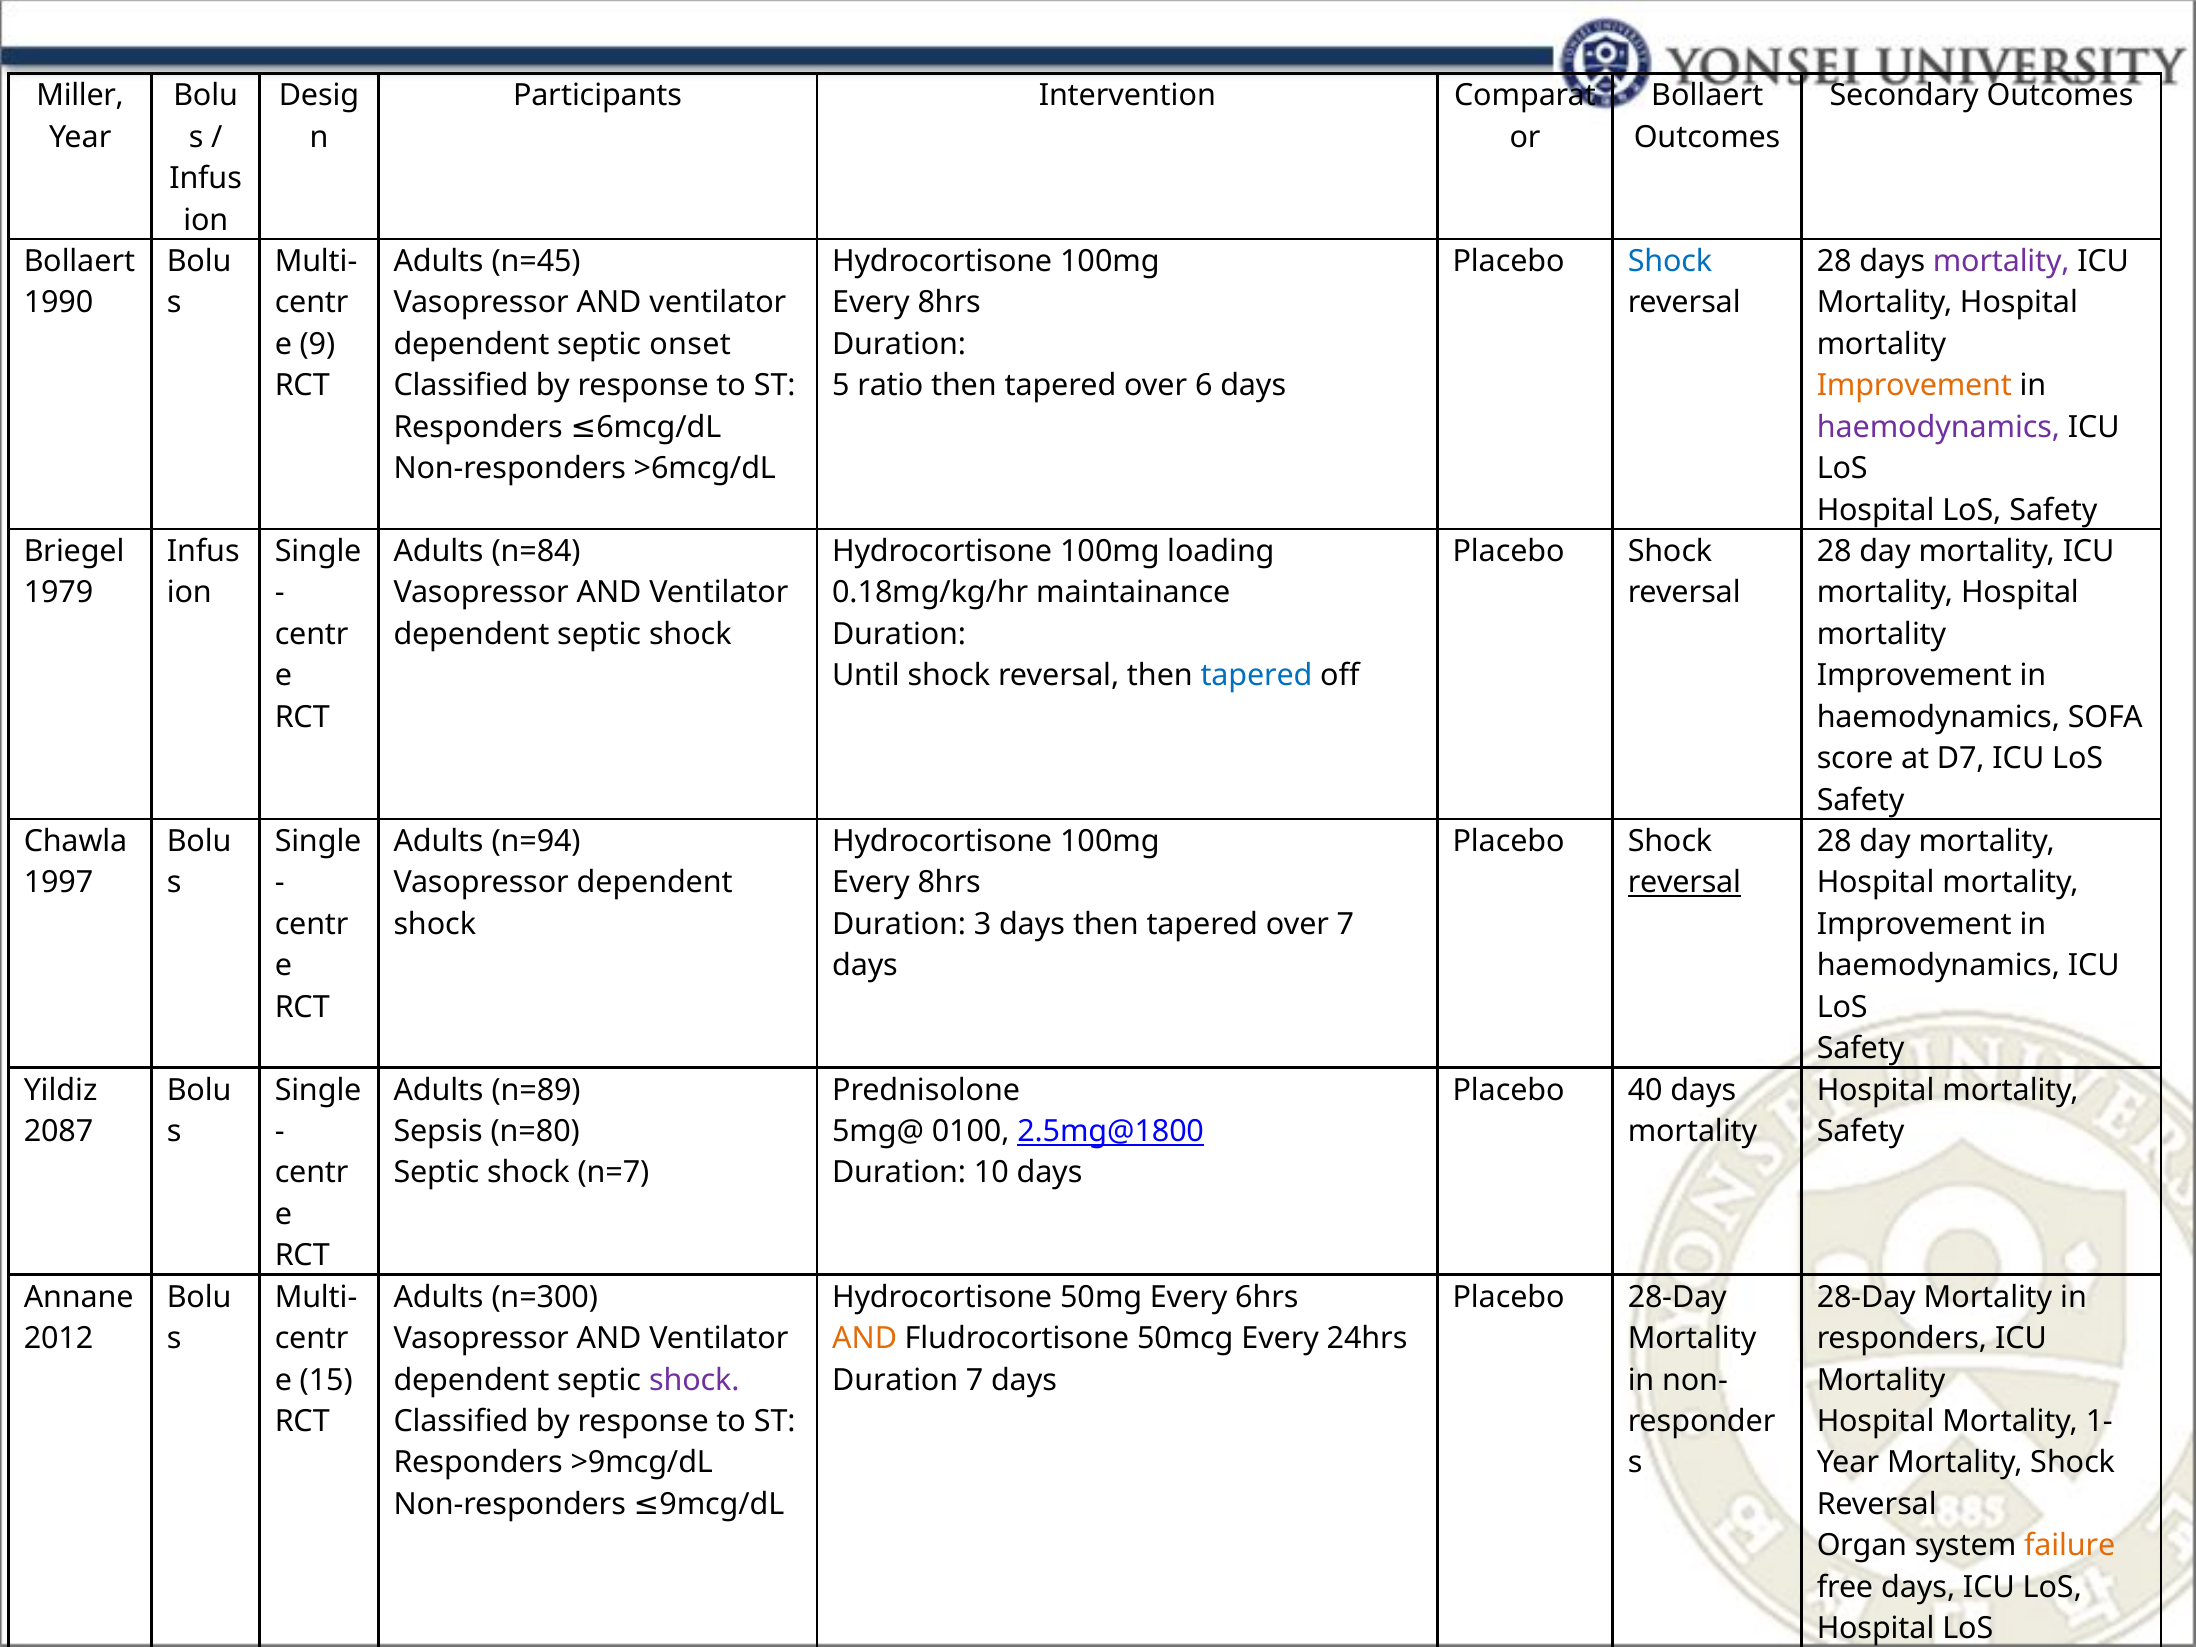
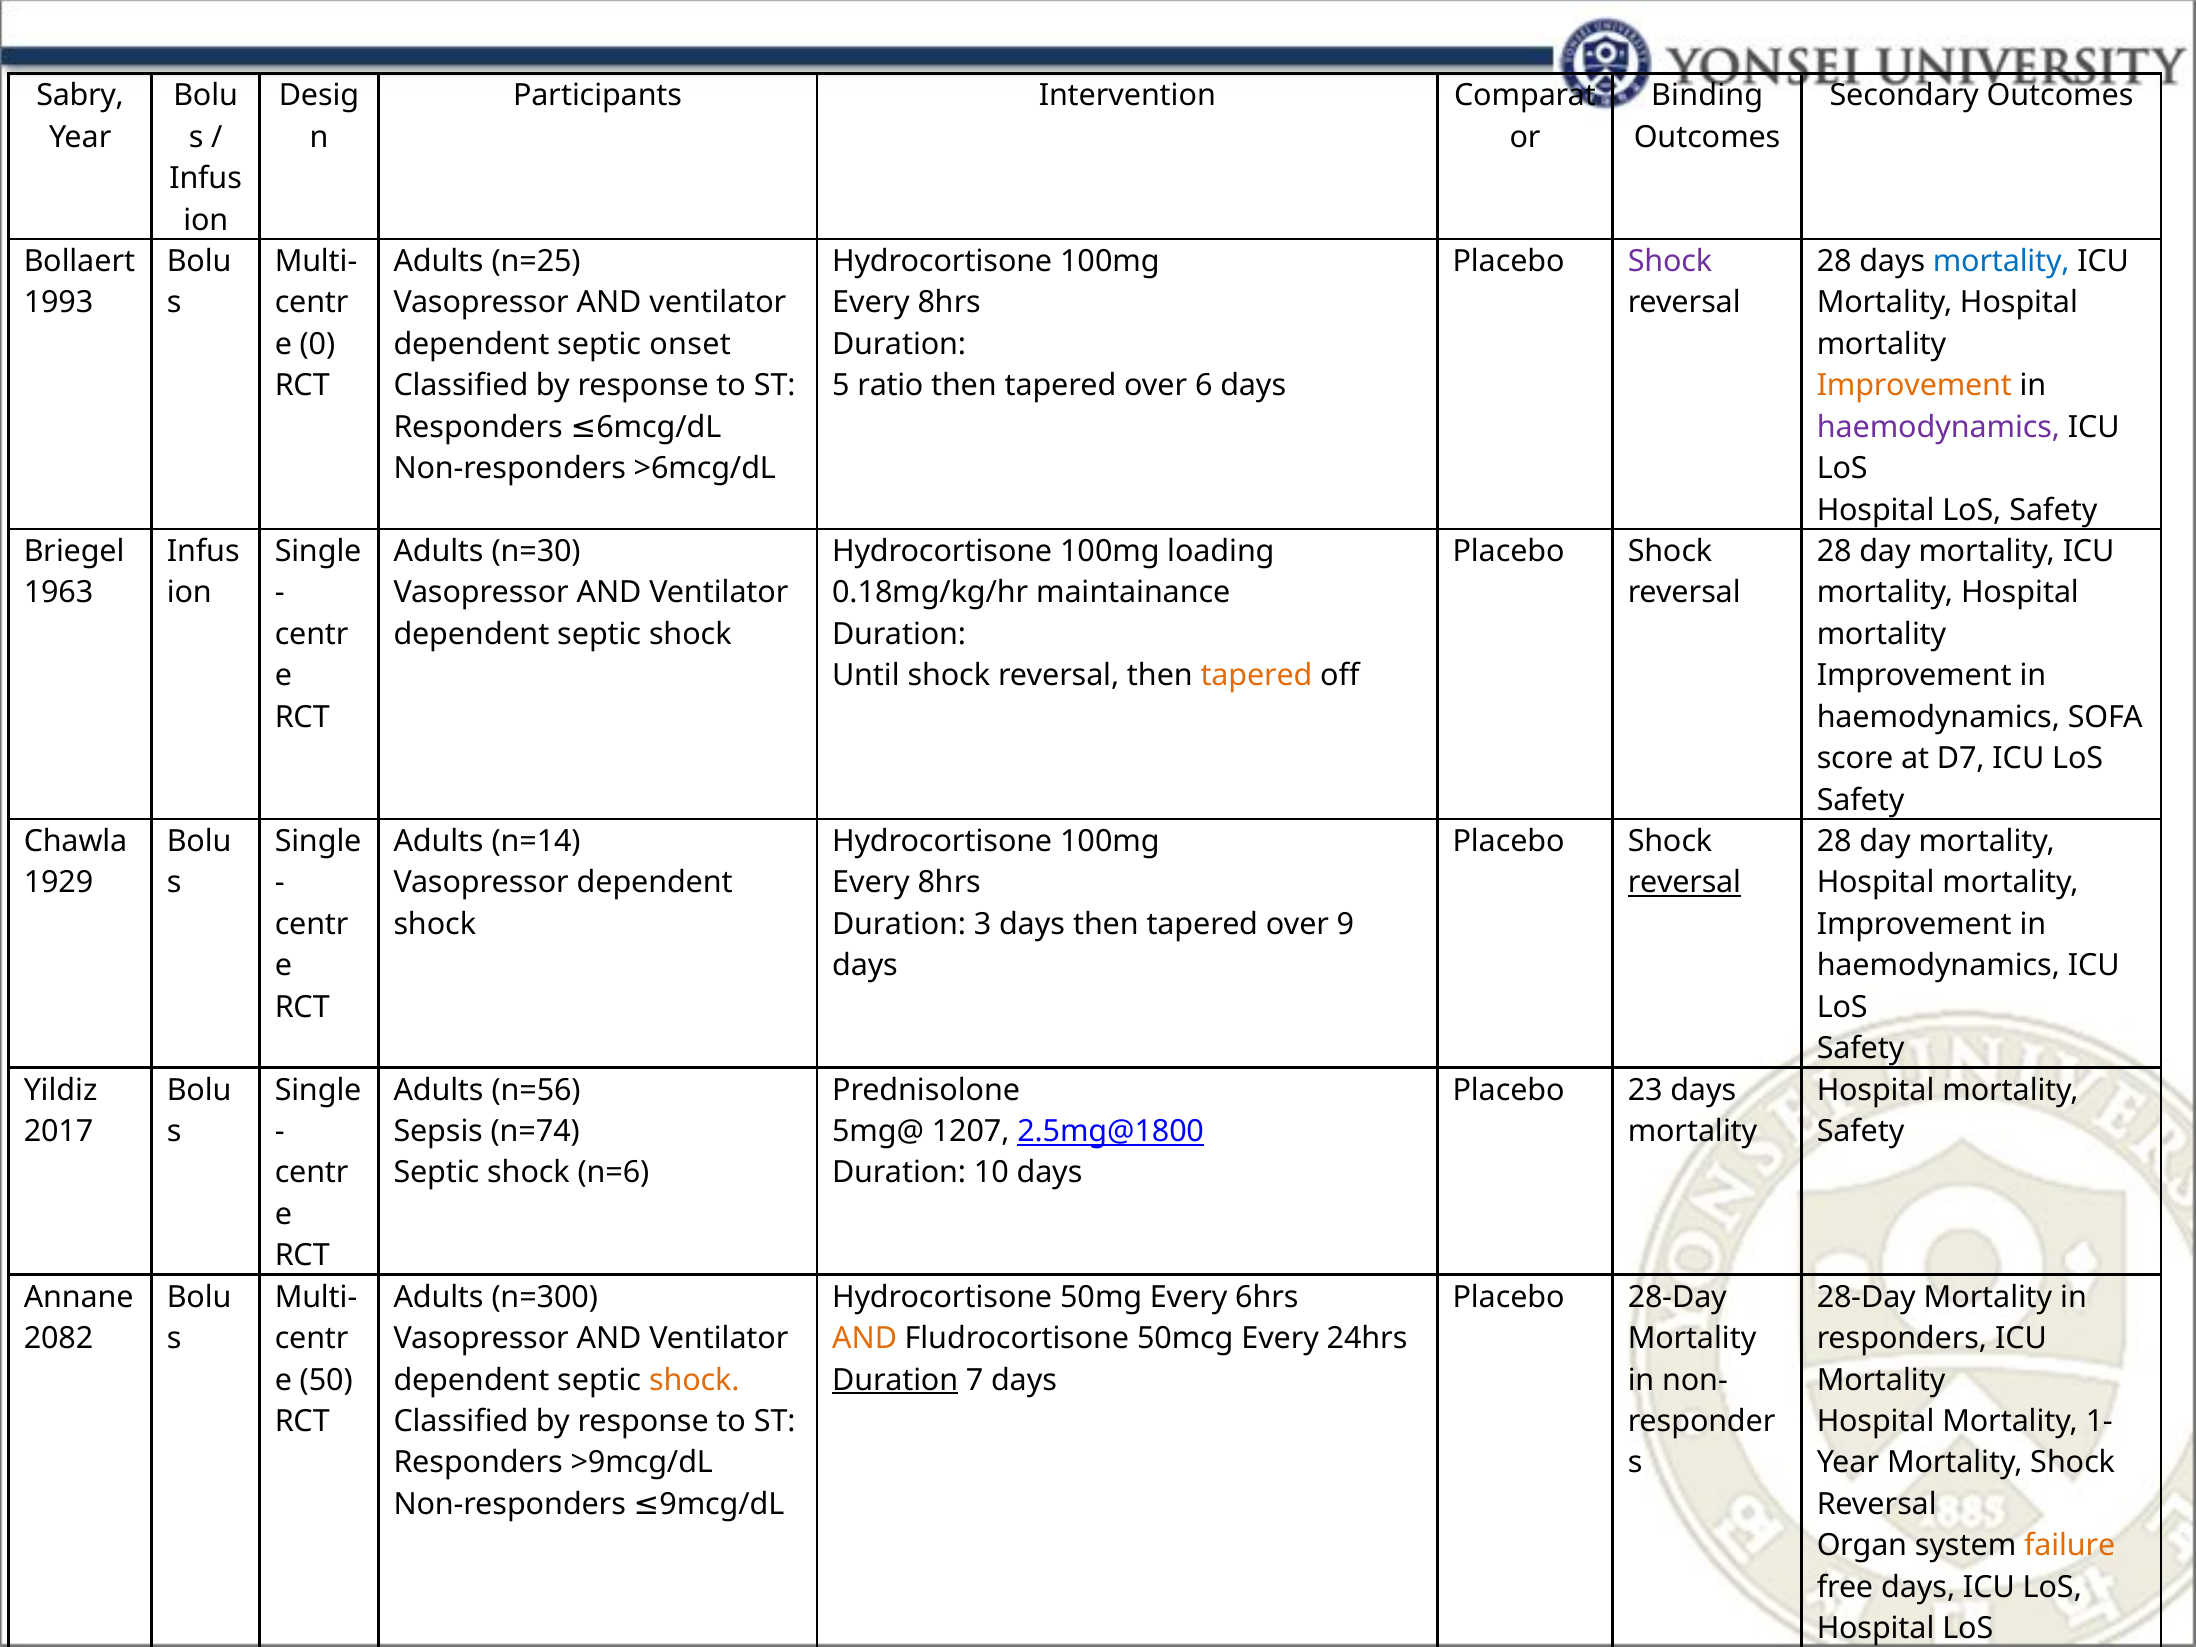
Miller: Miller -> Sabry
Bollaert at (1707, 96): Bollaert -> Binding
n=45: n=45 -> n=25
Shock at (1670, 261) colour: blue -> purple
mortality at (2001, 261) colour: purple -> blue
1990: 1990 -> 1993
9: 9 -> 0
n=84: n=84 -> n=30
1979: 1979 -> 1963
tapered at (1256, 676) colour: blue -> orange
n=94: n=94 -> n=14
1997: 1997 -> 1929
over 7: 7 -> 9
n=89: n=89 -> n=56
40: 40 -> 23
2087: 2087 -> 2017
n=80: n=80 -> n=74
0100: 0100 -> 1207
n=7: n=7 -> n=6
2012: 2012 -> 2082
15: 15 -> 50
shock at (694, 1380) colour: purple -> orange
Duration at (895, 1380) underline: none -> present
